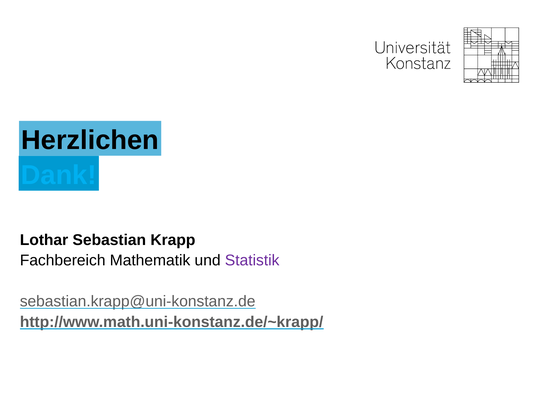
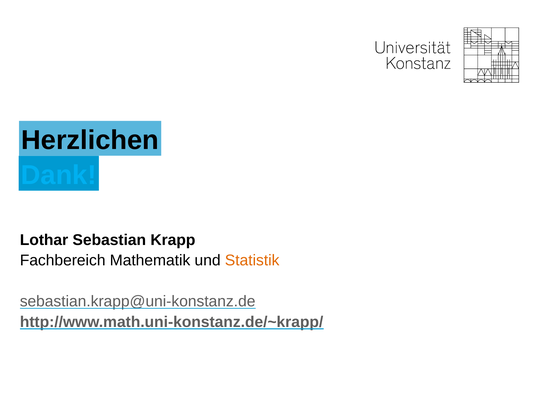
Statistik colour: purple -> orange
